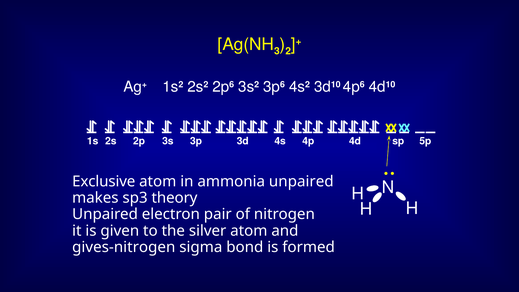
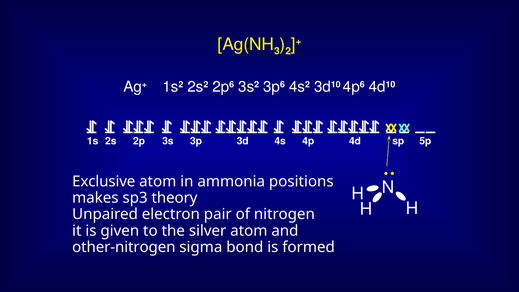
ammonia unpaired: unpaired -> positions
gives-nitrogen: gives-nitrogen -> other-nitrogen
